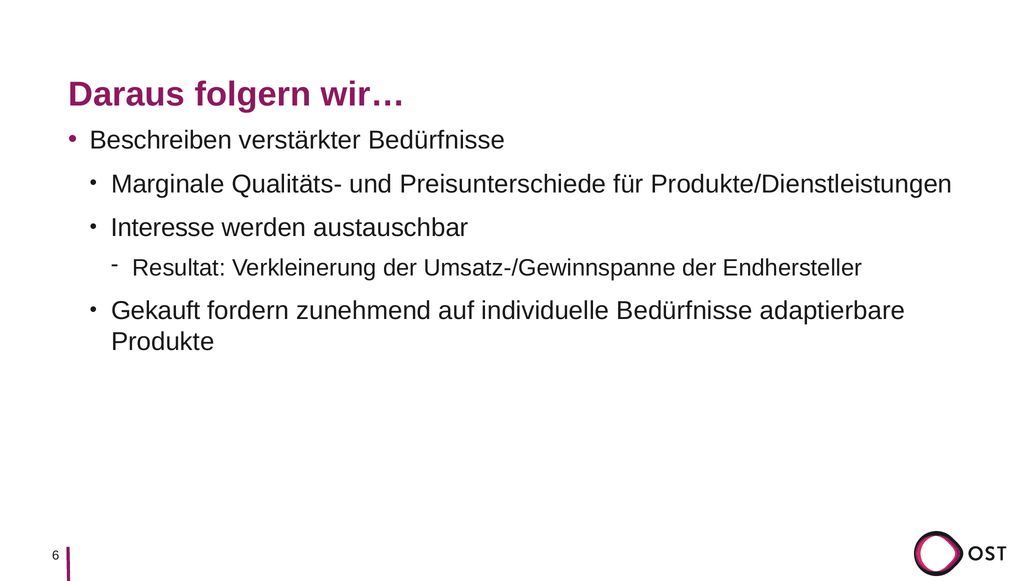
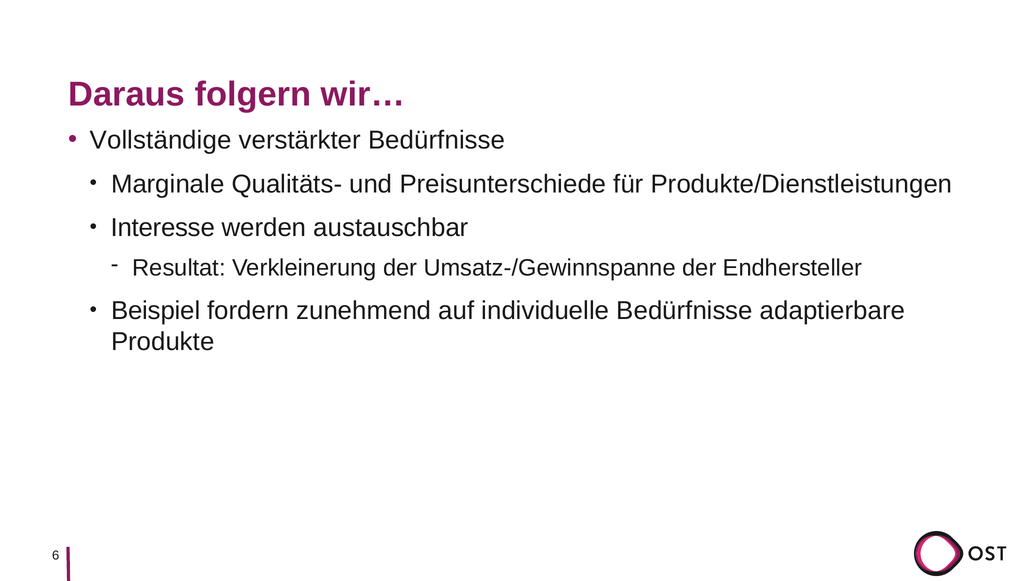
Beschreiben: Beschreiben -> Vollständige
Gekauft: Gekauft -> Beispiel
